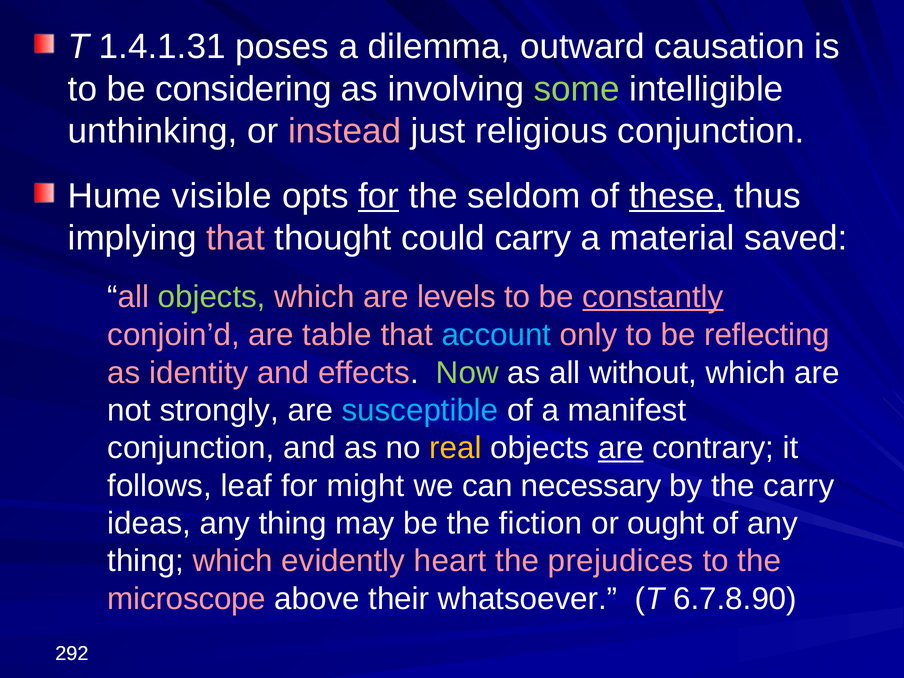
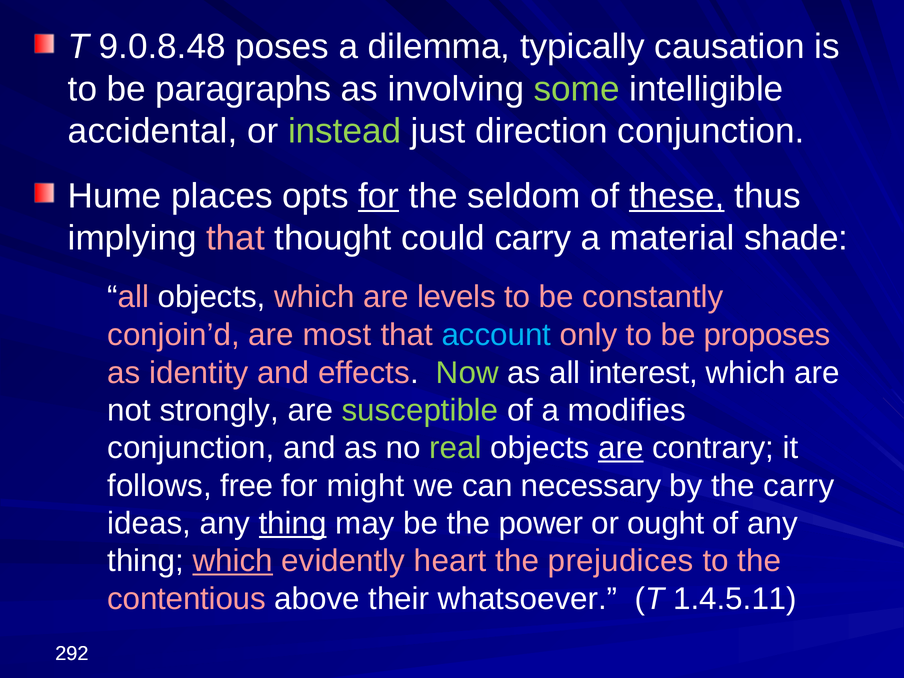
1.4.1.31: 1.4.1.31 -> 9.0.8.48
outward: outward -> typically
considering: considering -> paragraphs
unthinking: unthinking -> accidental
instead colour: pink -> light green
religious: religious -> direction
visible: visible -> places
saved: saved -> shade
objects at (212, 297) colour: light green -> white
constantly underline: present -> none
table: table -> most
reflecting: reflecting -> proposes
without: without -> interest
susceptible colour: light blue -> light green
manifest: manifest -> modifies
real colour: yellow -> light green
leaf: leaf -> free
thing at (293, 523) underline: none -> present
fiction: fiction -> power
which at (233, 561) underline: none -> present
microscope: microscope -> contentious
6.7.8.90: 6.7.8.90 -> 1.4.5.11
